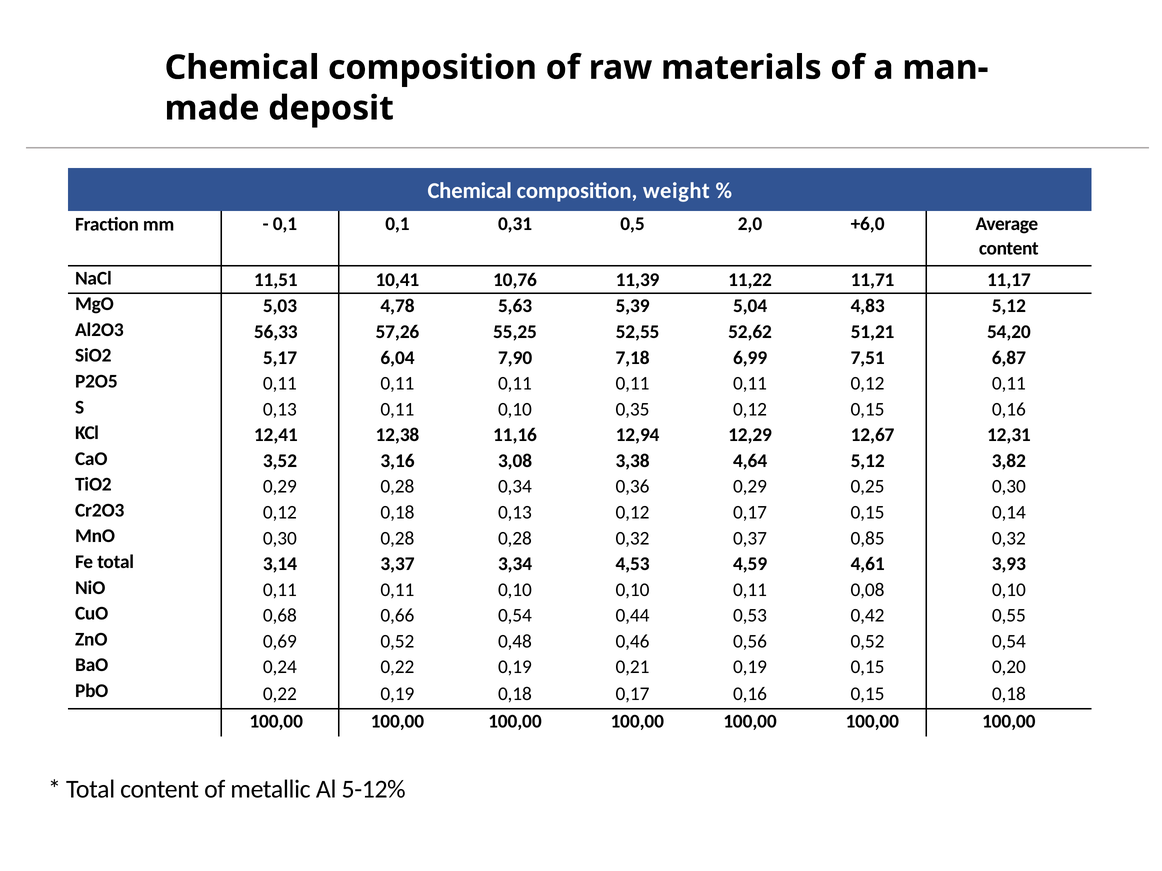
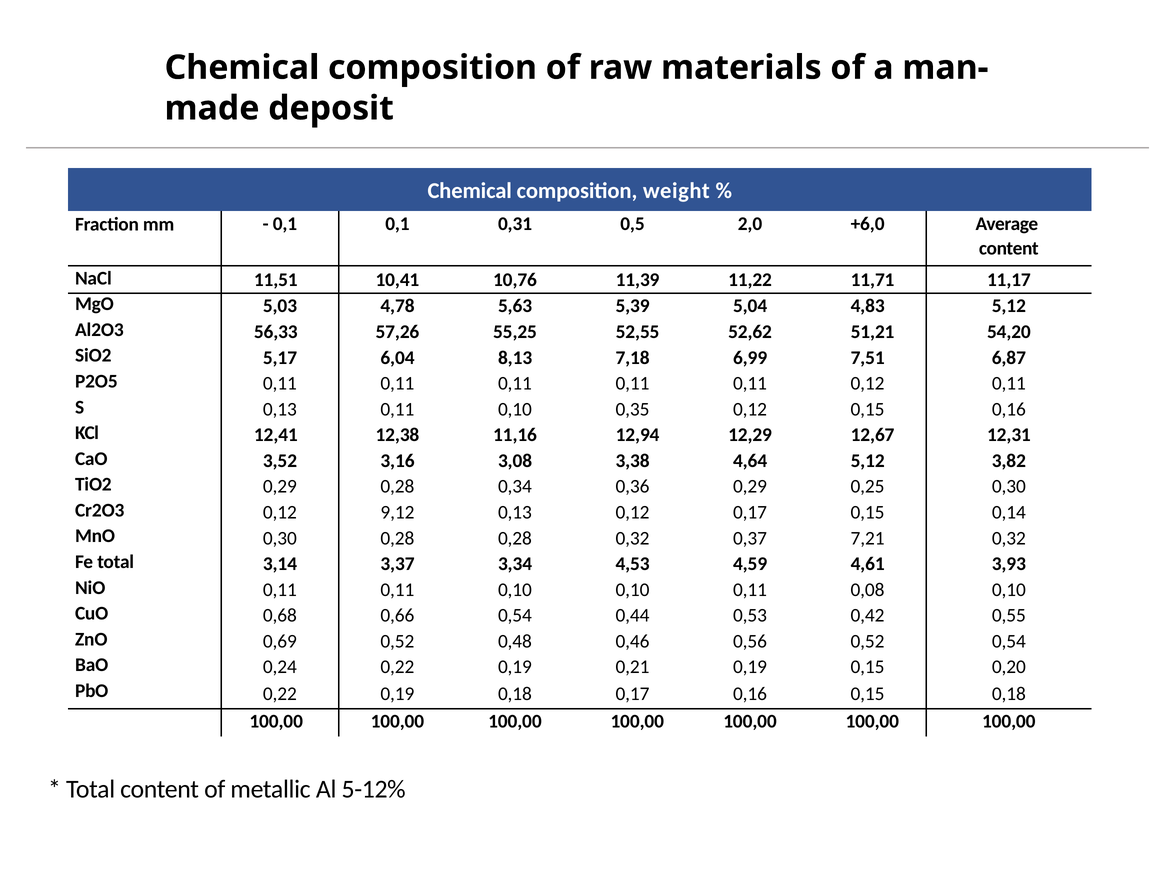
7,90: 7,90 -> 8,13
0,12 0,18: 0,18 -> 9,12
0,85: 0,85 -> 7,21
